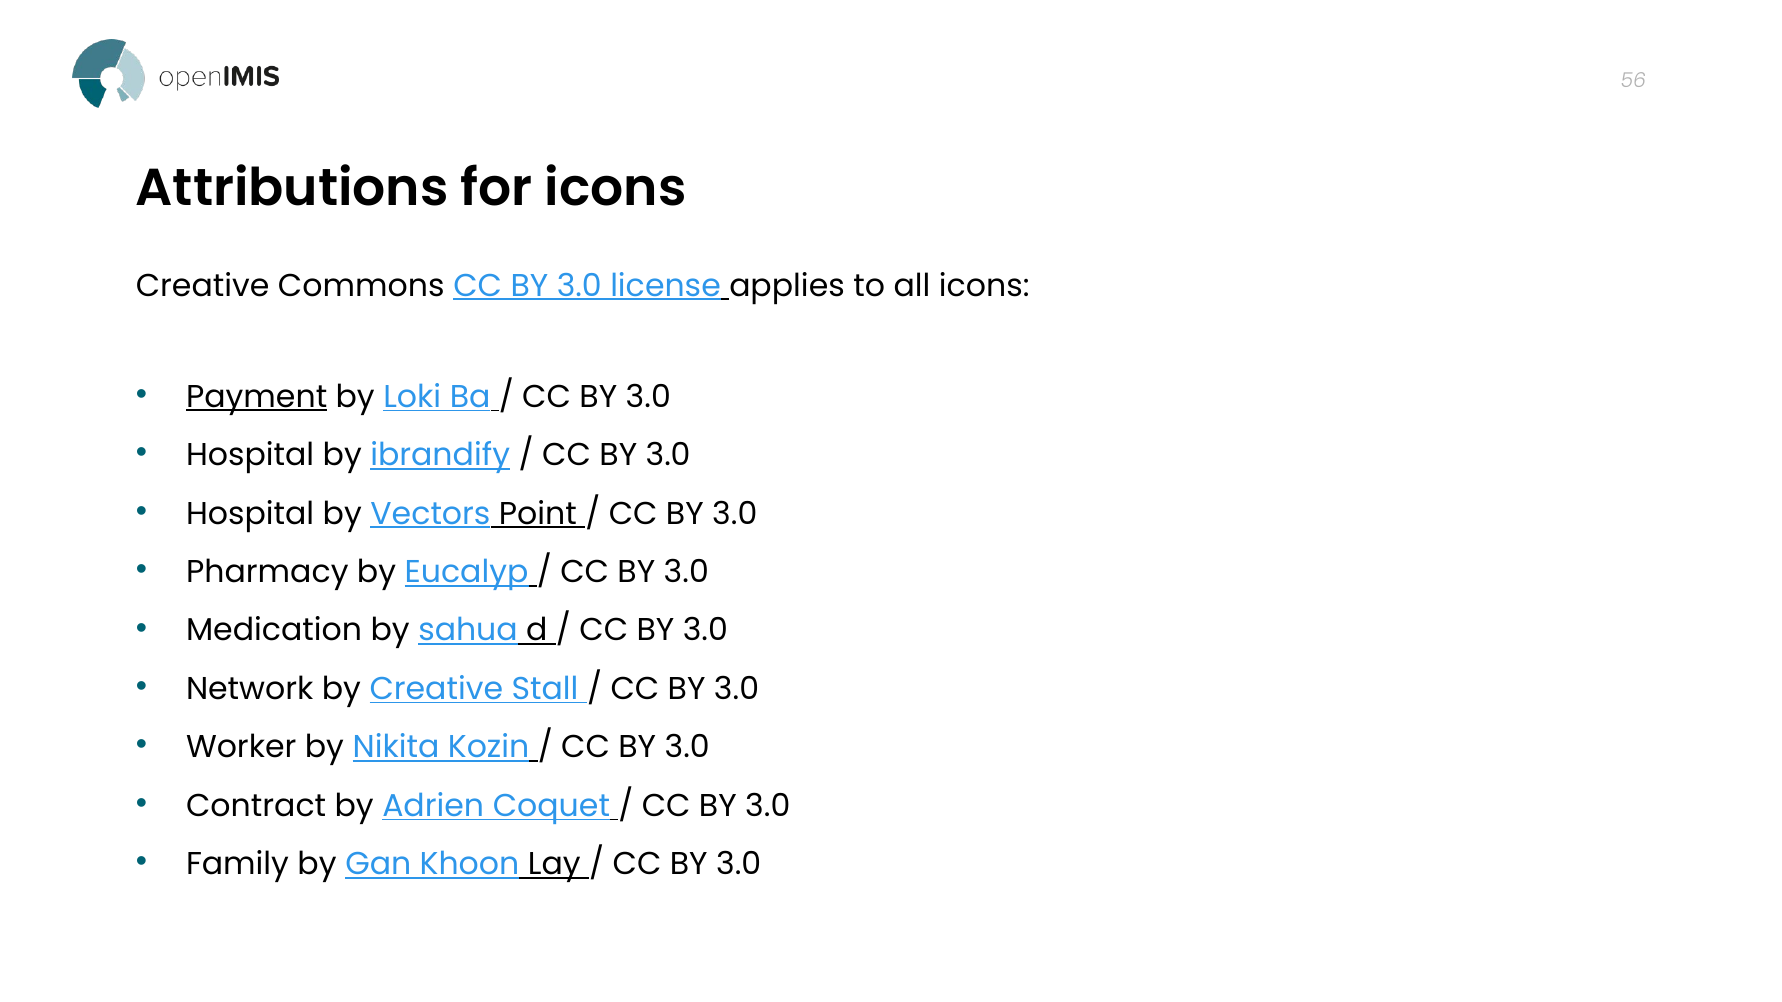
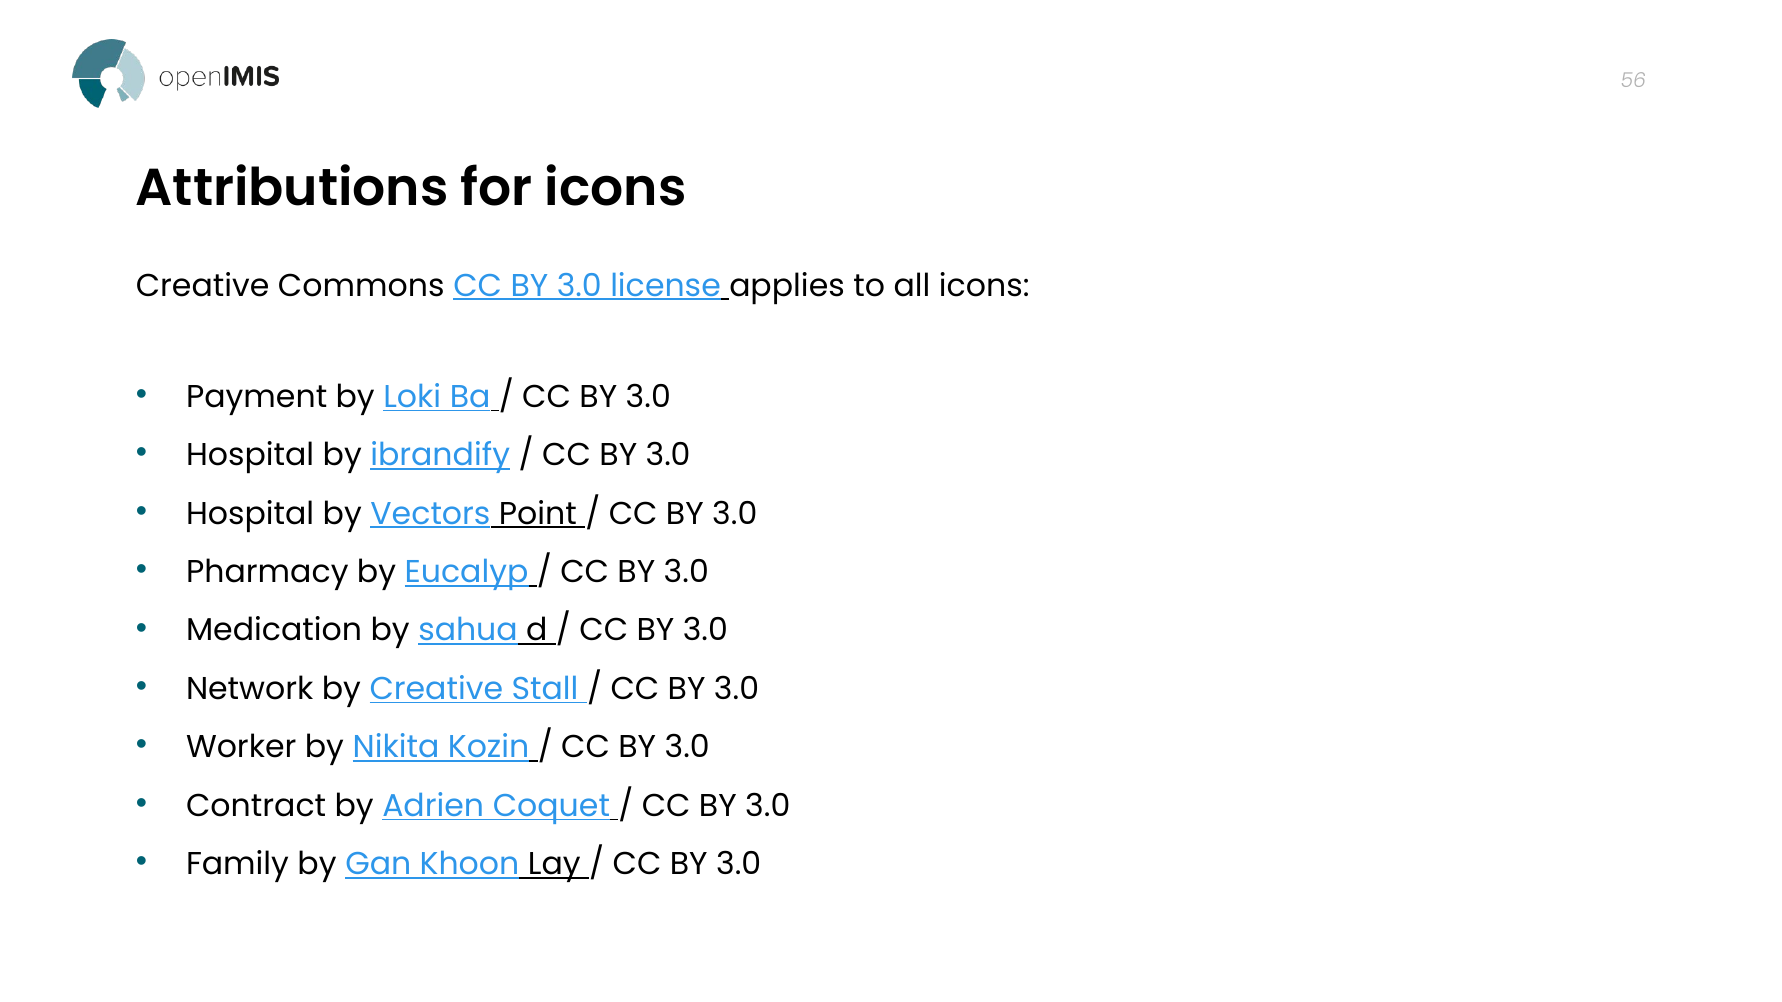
Payment underline: present -> none
